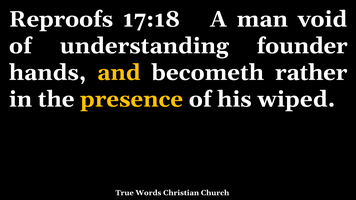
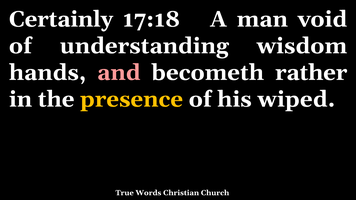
Reproofs: Reproofs -> Certainly
founder: founder -> wisdom
and colour: yellow -> pink
